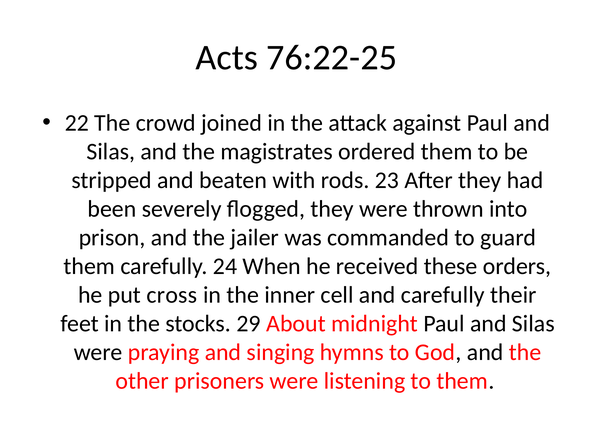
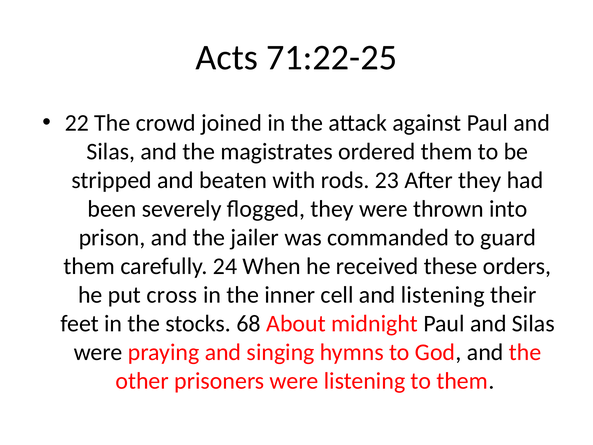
76:22-25: 76:22-25 -> 71:22-25
and carefully: carefully -> listening
29: 29 -> 68
